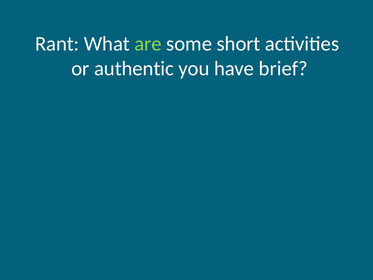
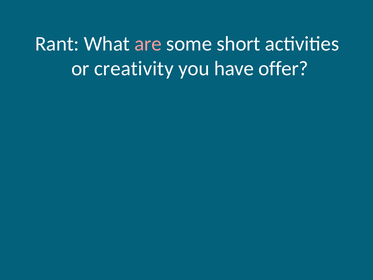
are colour: light green -> pink
authentic: authentic -> creativity
brief: brief -> offer
